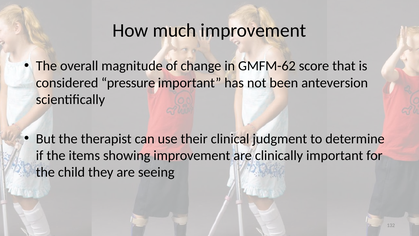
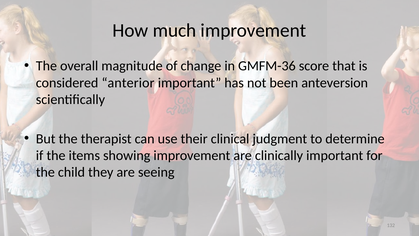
GMFM-62: GMFM-62 -> GMFM-36
pressure: pressure -> anterior
